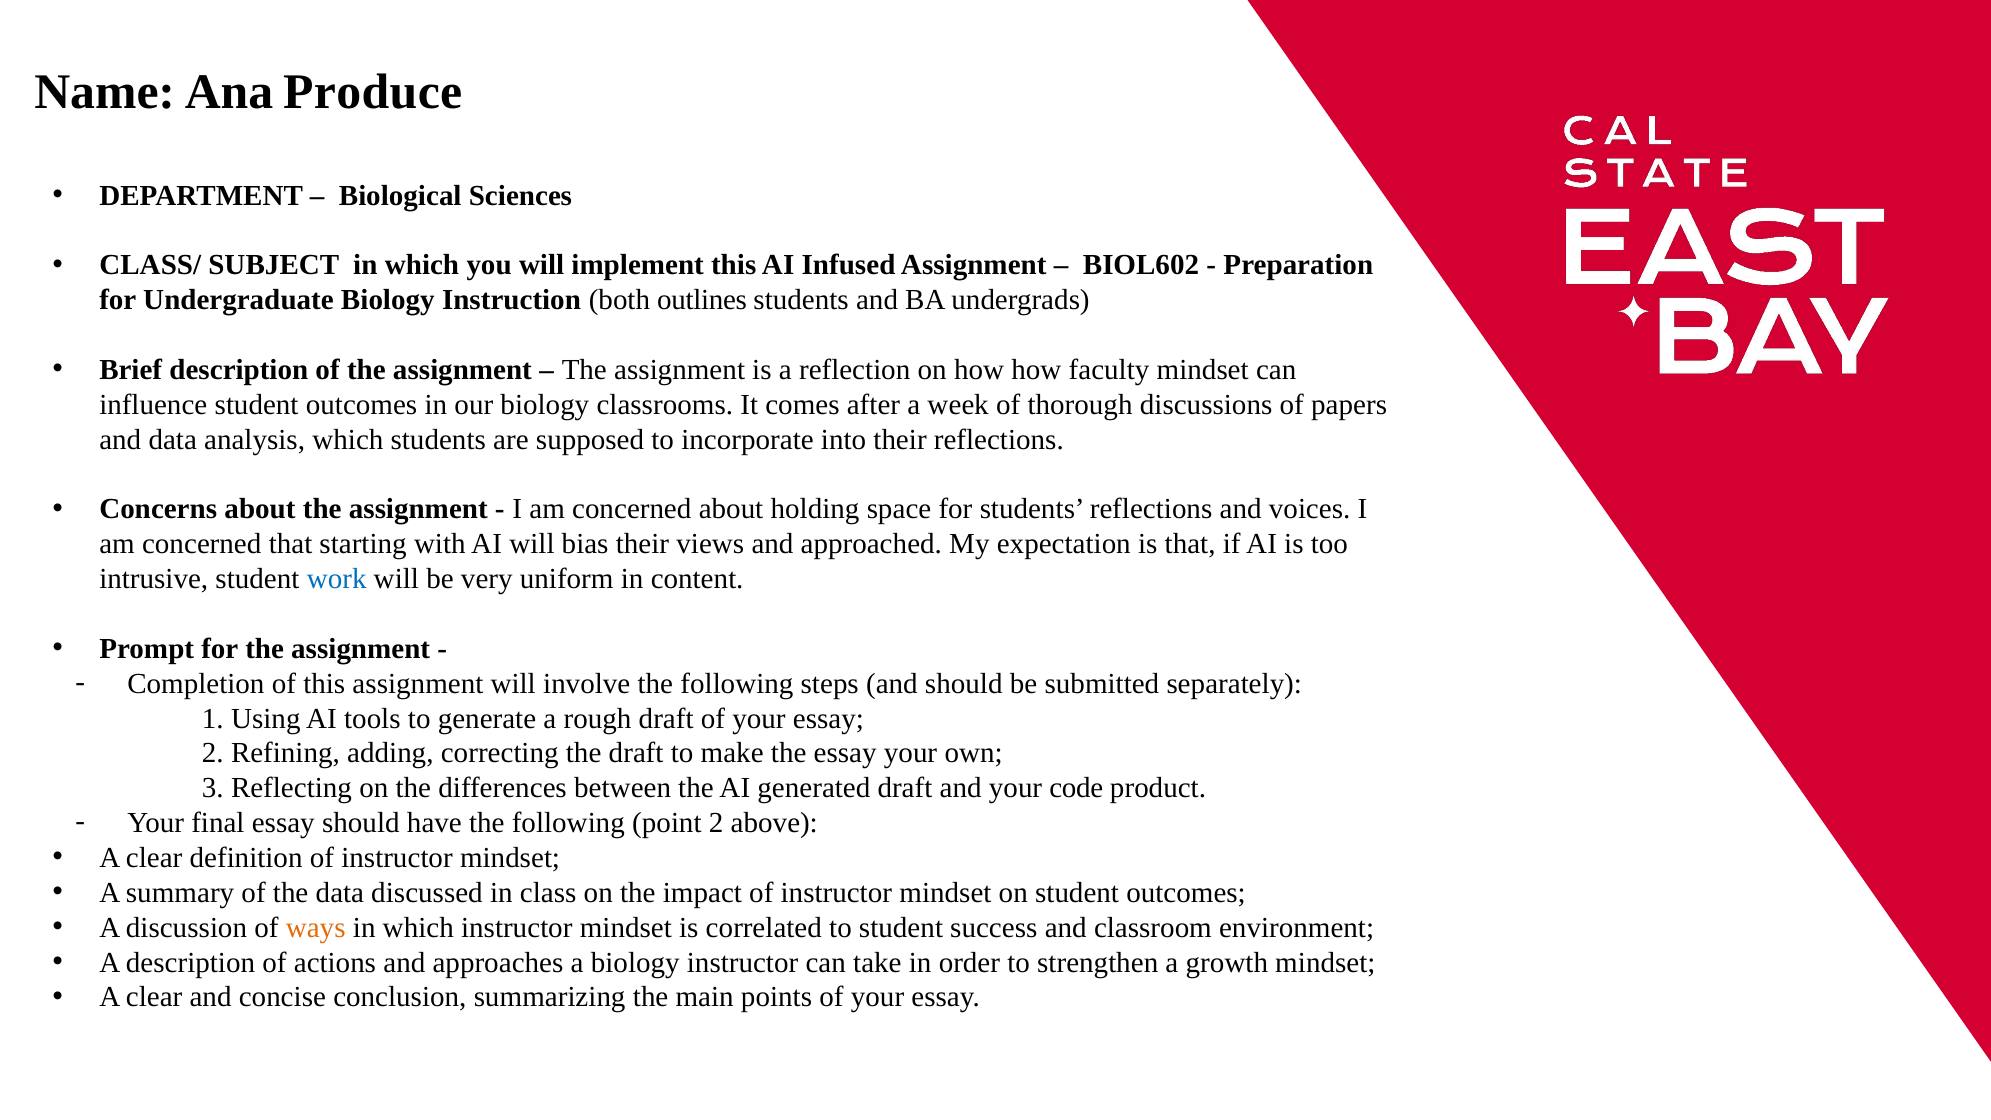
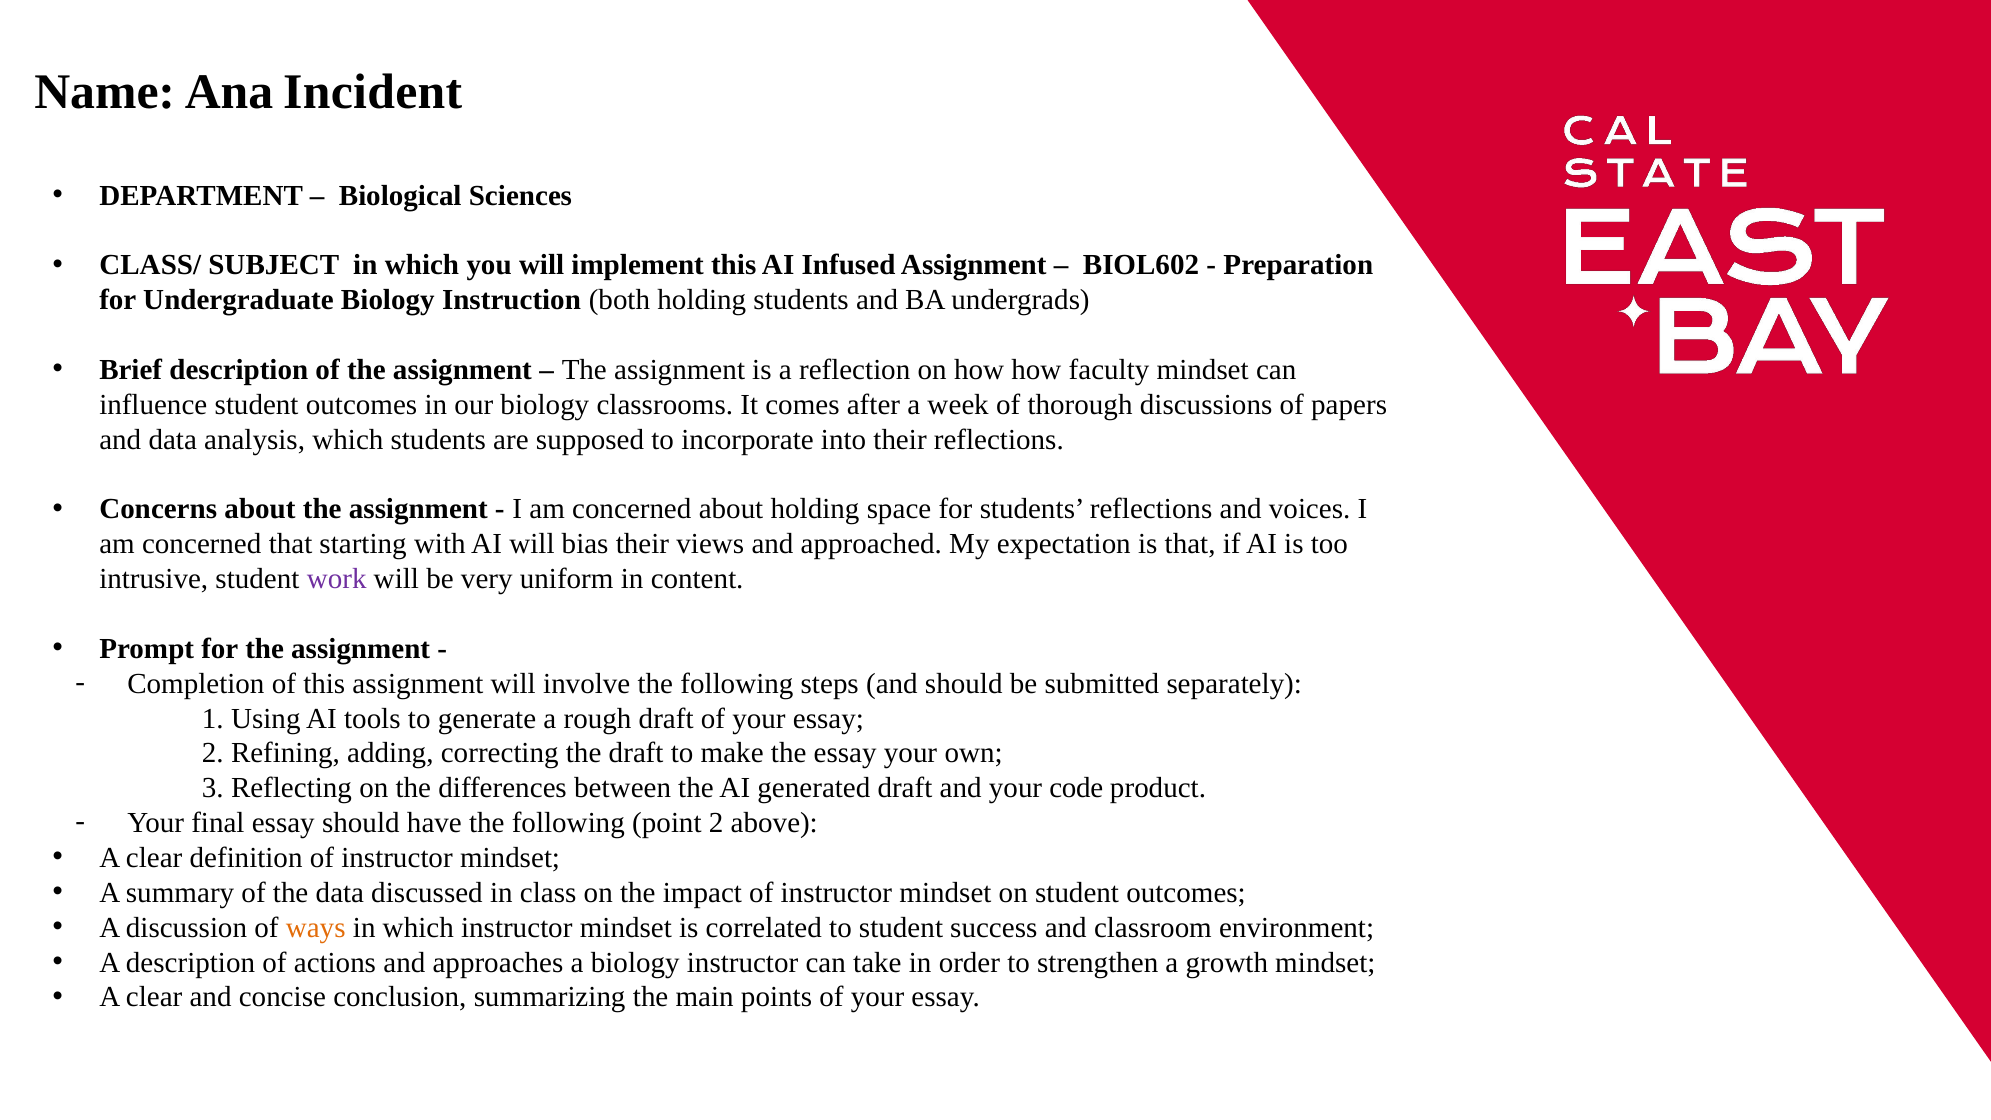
Produce: Produce -> Incident
both outlines: outlines -> holding
work colour: blue -> purple
